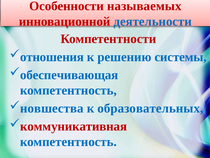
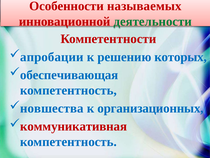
деятельности colour: blue -> green
отношения: отношения -> апробации
системы: системы -> которых
образовательных: образовательных -> организационных
